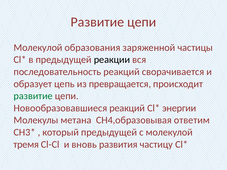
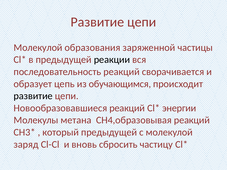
превращается: превращается -> обучающимся
развитие at (33, 96) colour: green -> black
CH4,образовывая ответим: ответим -> реакций
тремя: тремя -> заряд
развития: развития -> сбросить
